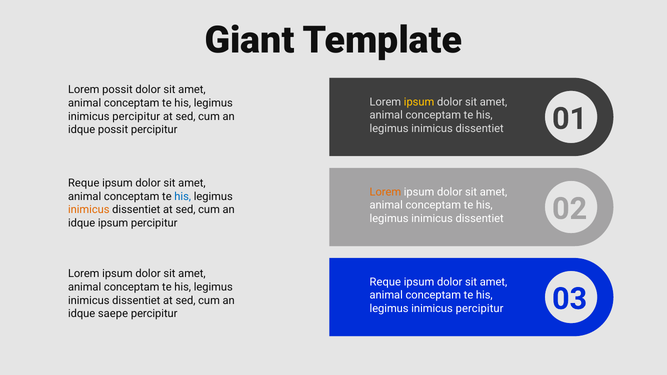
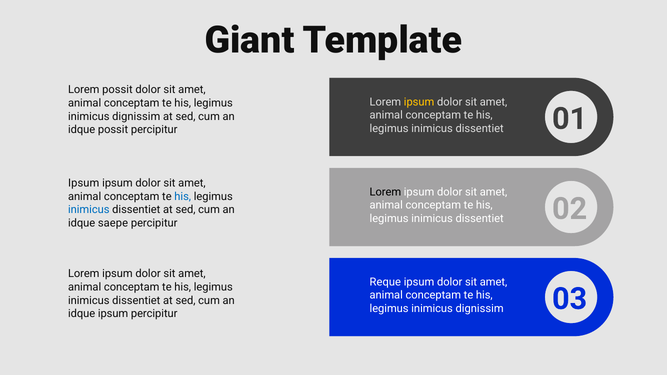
percipitur at (136, 116): percipitur -> dignissim
Reque at (84, 183): Reque -> Ipsum
Lorem at (385, 192) colour: orange -> black
inimicus at (89, 210) colour: orange -> blue
idque ipsum: ipsum -> saepe
percipitur at (480, 309): percipitur -> dignissim
idque saepe: saepe -> ipsum
